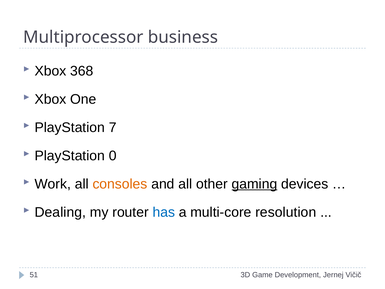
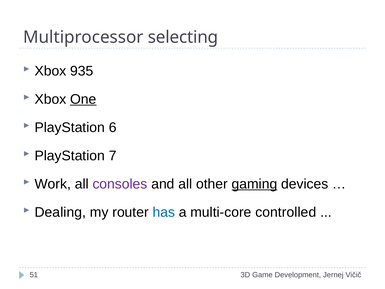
business: business -> selecting
368: 368 -> 935
One underline: none -> present
7: 7 -> 6
0: 0 -> 7
consoles colour: orange -> purple
resolution: resolution -> controlled
